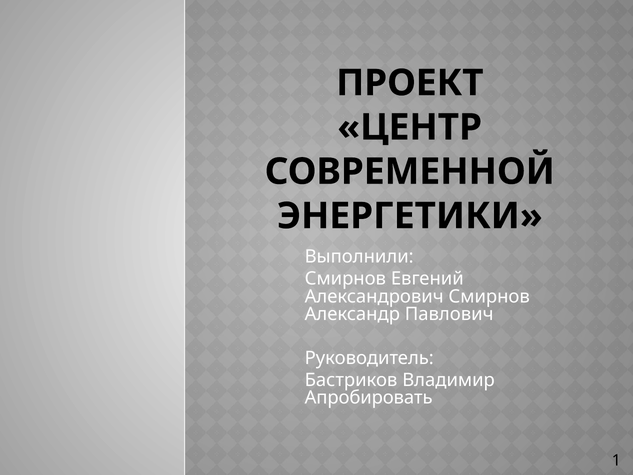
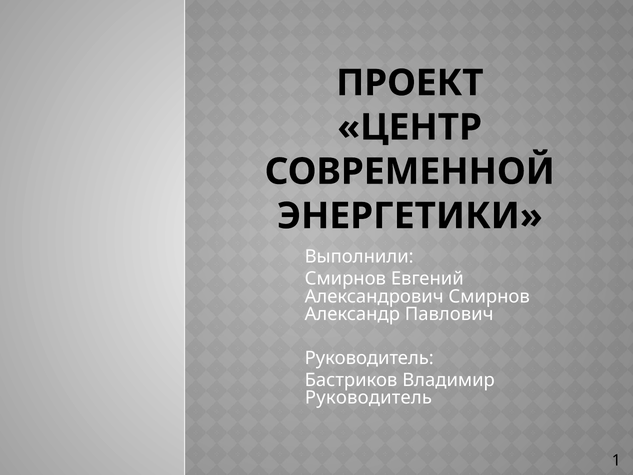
Апробировать at (369, 398): Апробировать -> Руководитель
